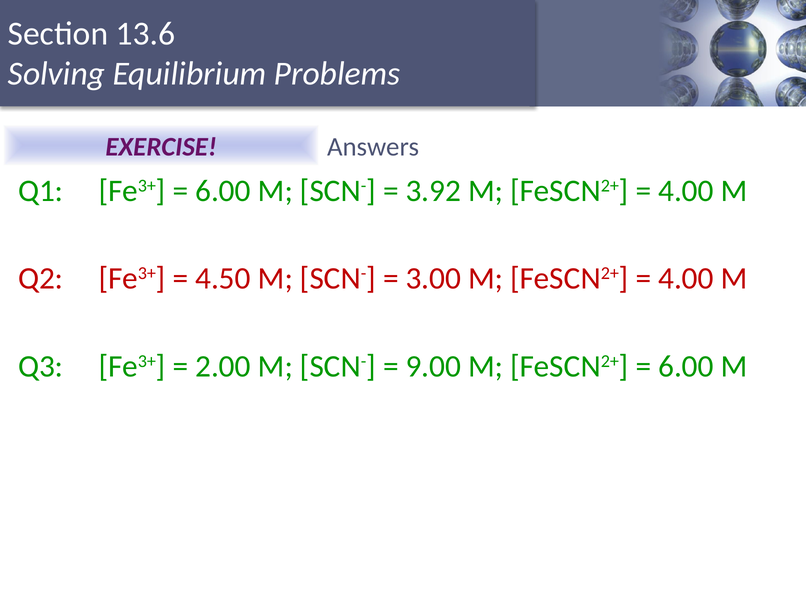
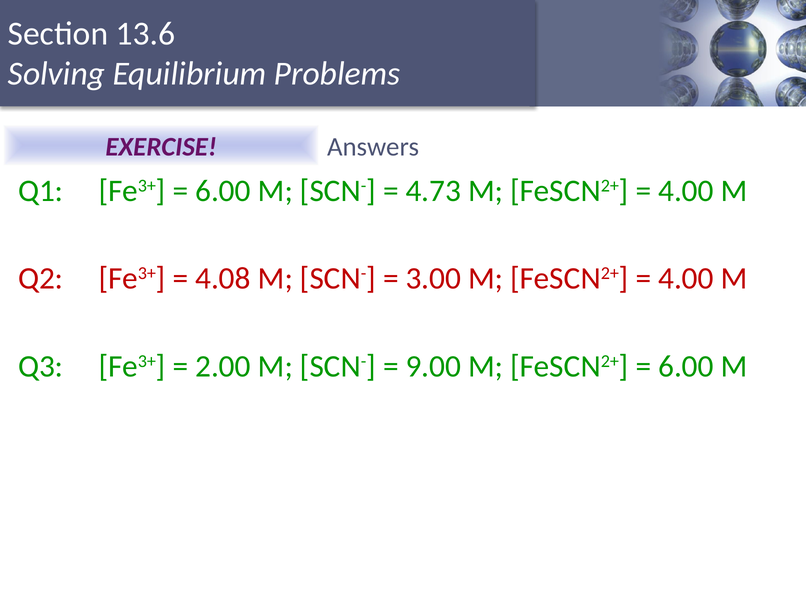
3.92: 3.92 -> 4.73
4.50: 4.50 -> 4.08
